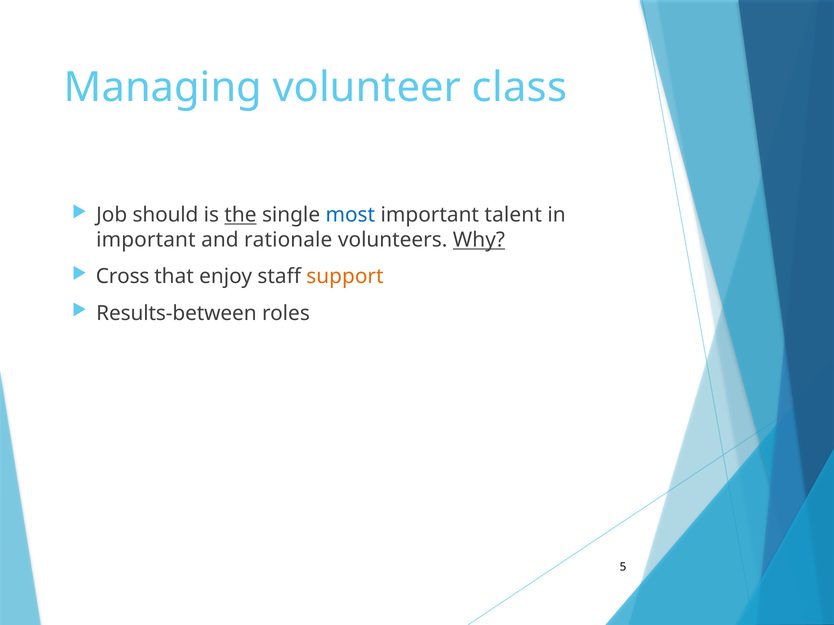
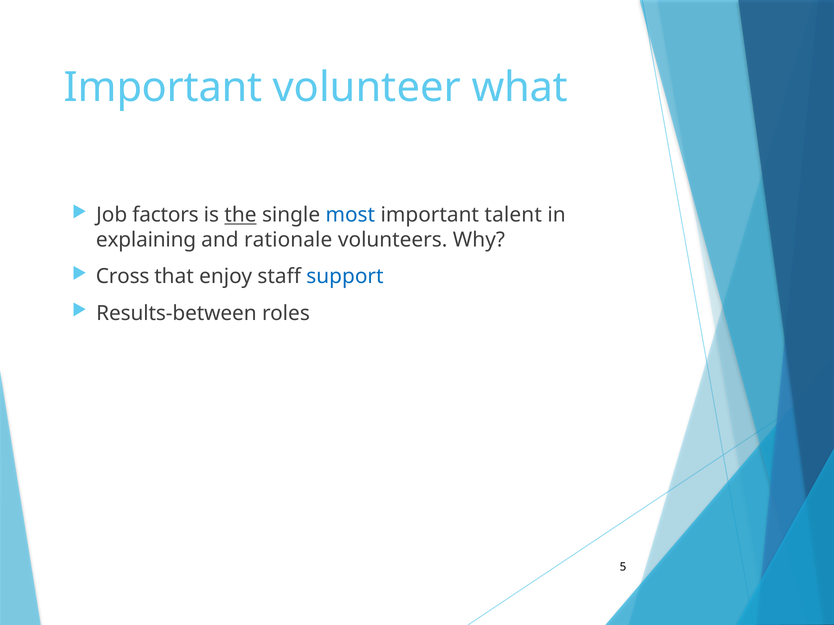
Managing at (163, 88): Managing -> Important
class: class -> what
should: should -> factors
important at (146, 240): important -> explaining
Why underline: present -> none
support colour: orange -> blue
